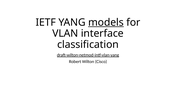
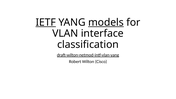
IETF underline: none -> present
